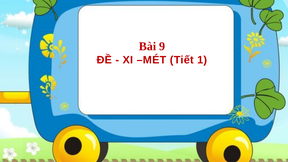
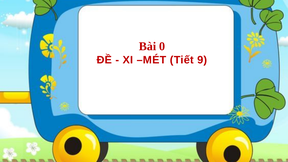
9: 9 -> 0
1: 1 -> 9
